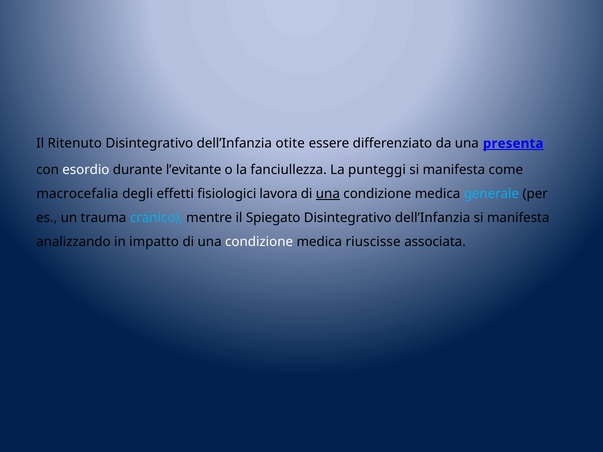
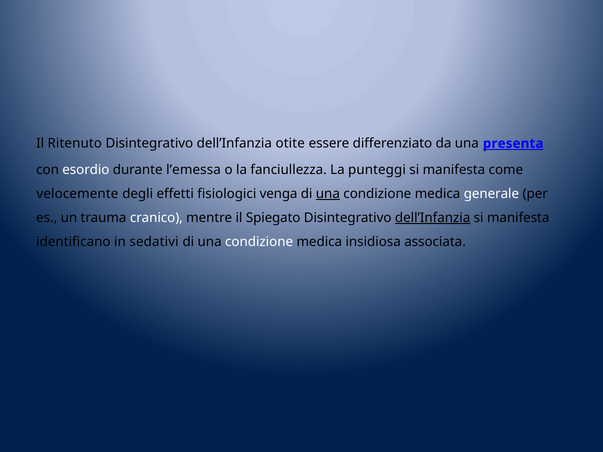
l’evitante: l’evitante -> l’emessa
macrocefalia: macrocefalia -> velocemente
lavora: lavora -> venga
generale colour: light blue -> white
cranico colour: light blue -> white
dell’Infanzia at (433, 218) underline: none -> present
analizzando: analizzando -> identificano
impatto: impatto -> sedativi
riuscisse: riuscisse -> insidiosa
